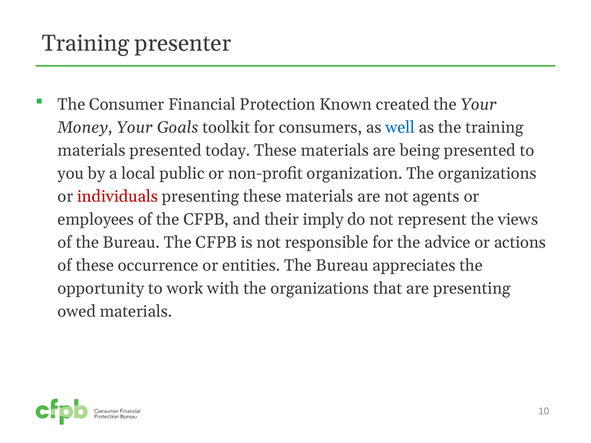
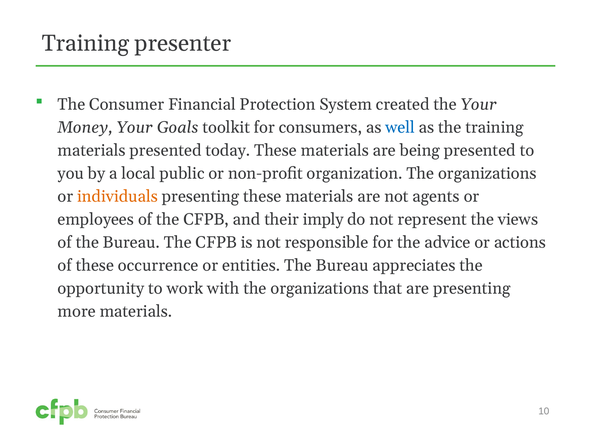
Known: Known -> System
individuals colour: red -> orange
owed: owed -> more
